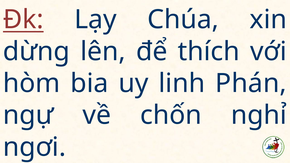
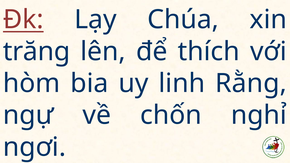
dừng: dừng -> trăng
Phán: Phán -> Rằng
